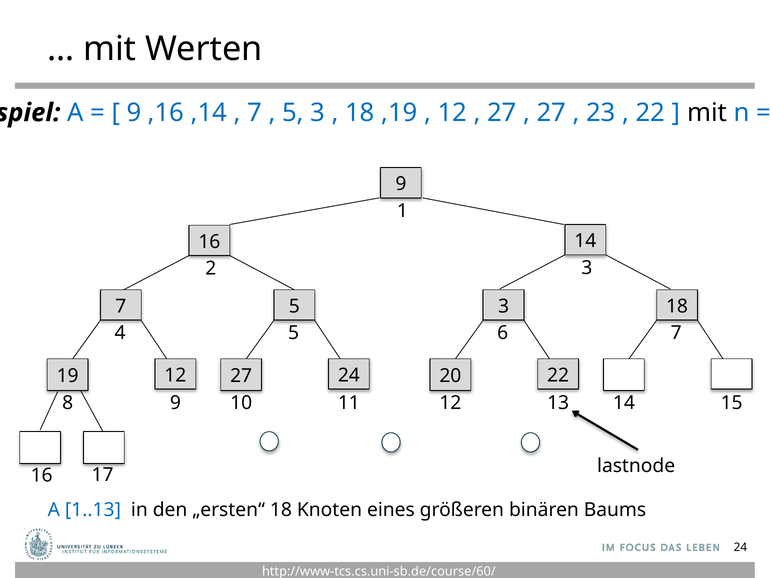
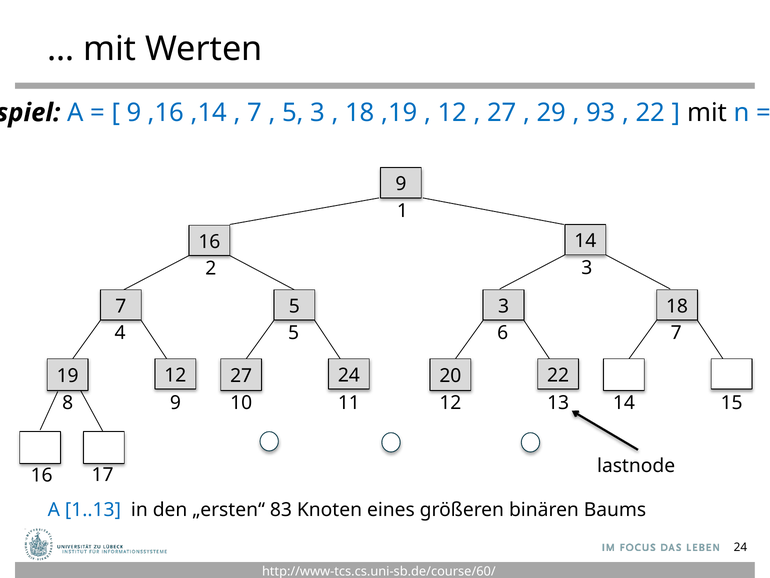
27 at (551, 113): 27 -> 29
23: 23 -> 93
„ersten“ 18: 18 -> 83
